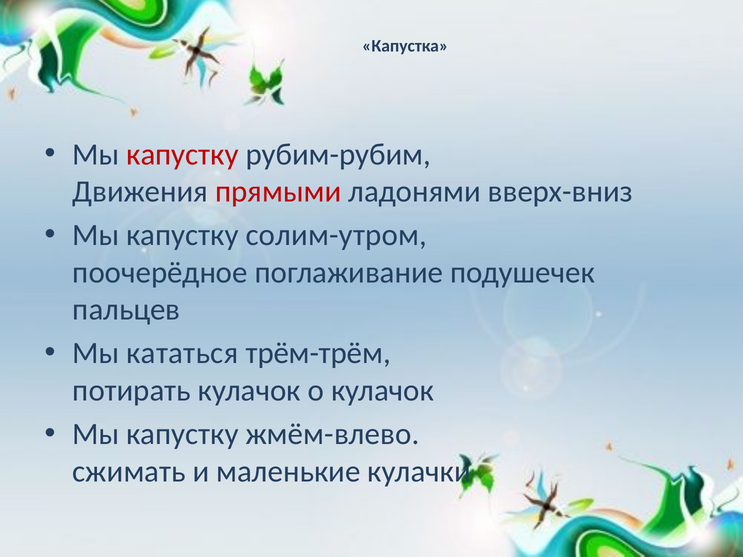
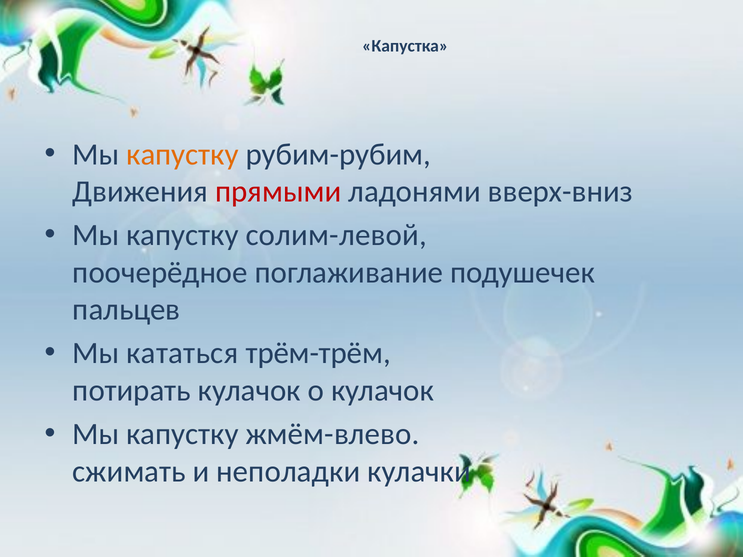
капустку at (182, 154) colour: red -> orange
солим-утром: солим-утром -> солим-левой
маленькие: маленькие -> неполадки
